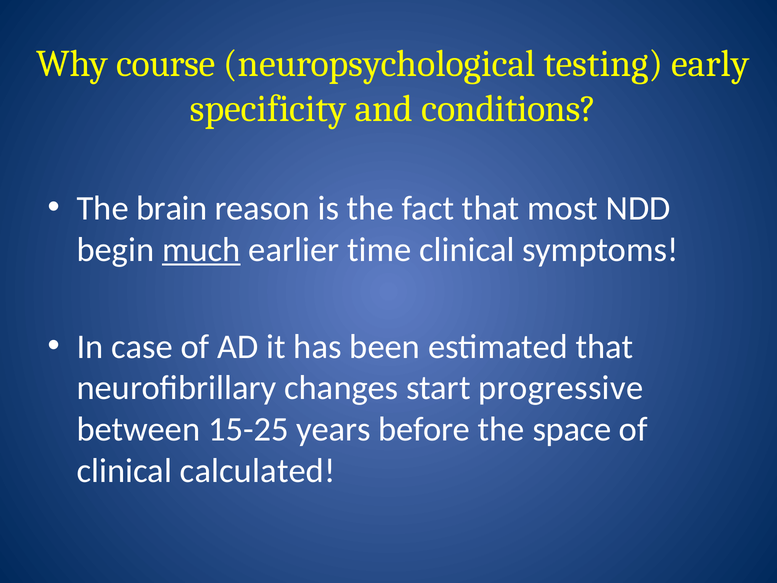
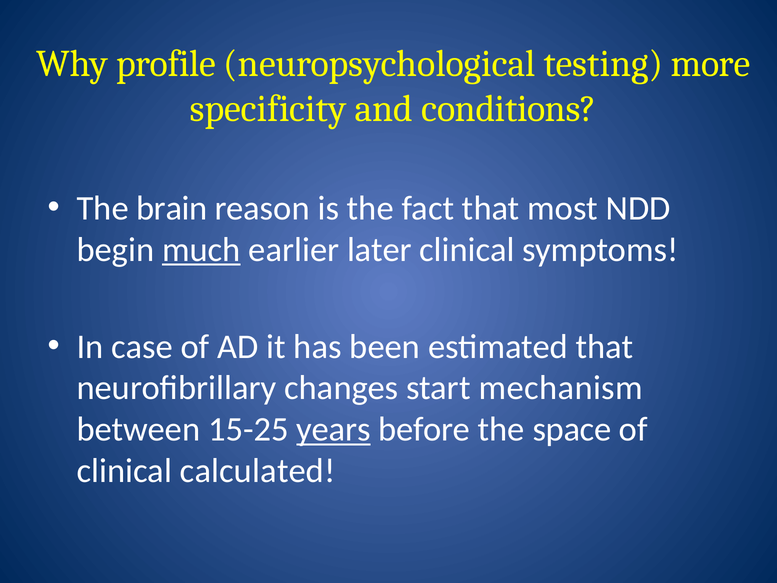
course: course -> profile
early: early -> more
time: time -> later
progressive: progressive -> mechanism
years underline: none -> present
